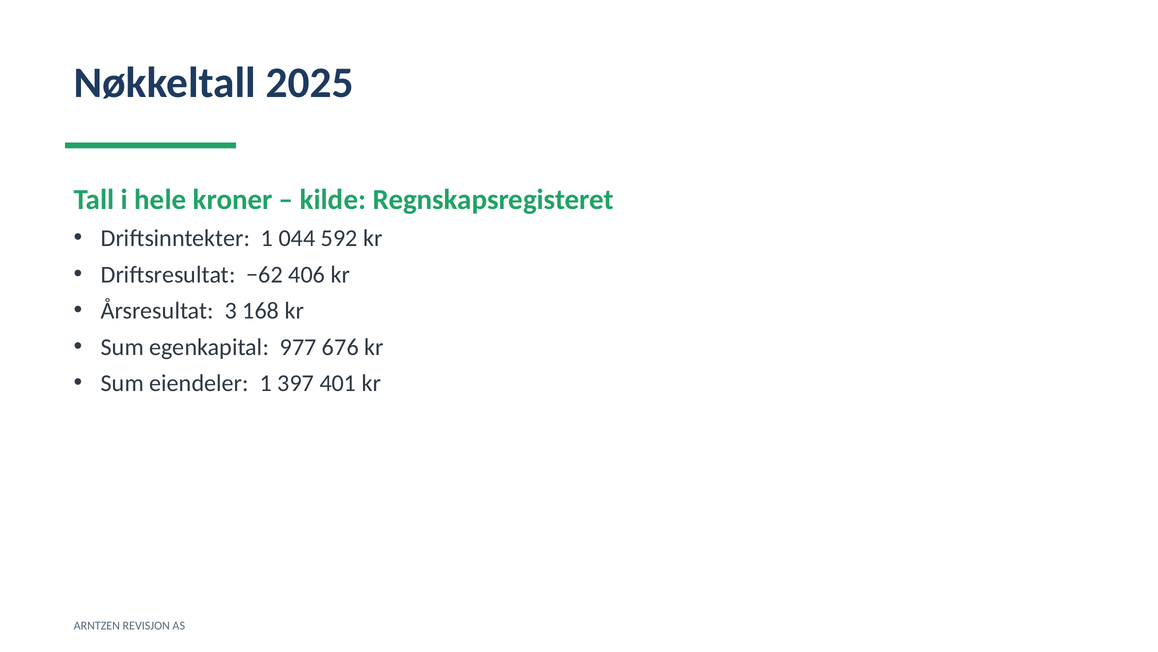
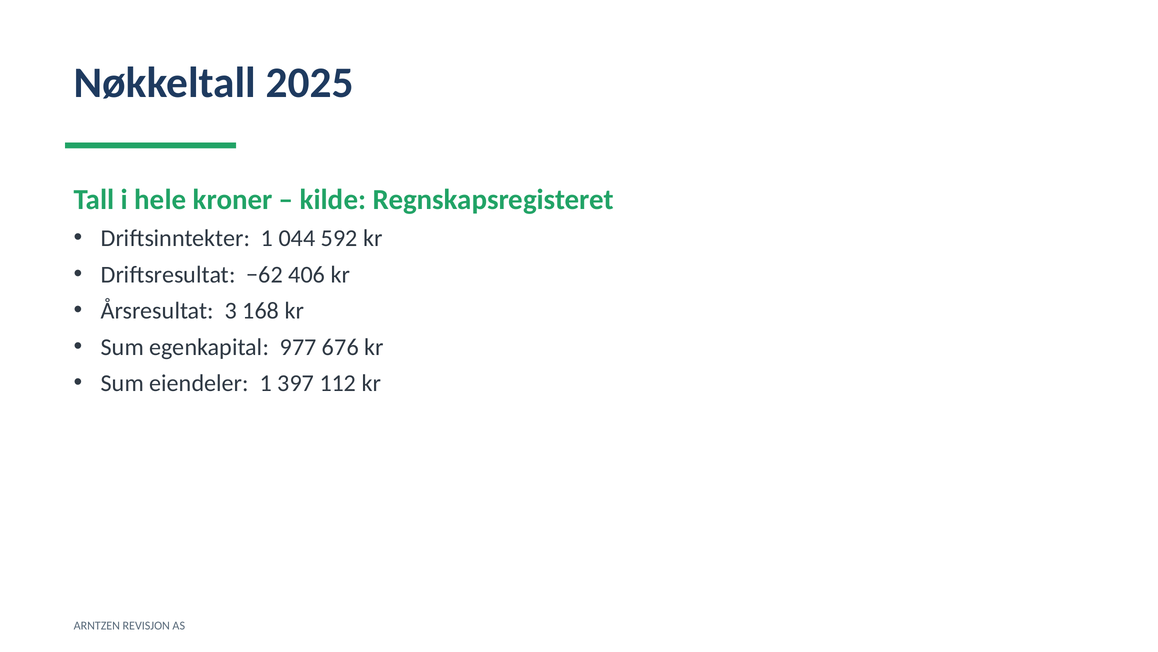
401: 401 -> 112
